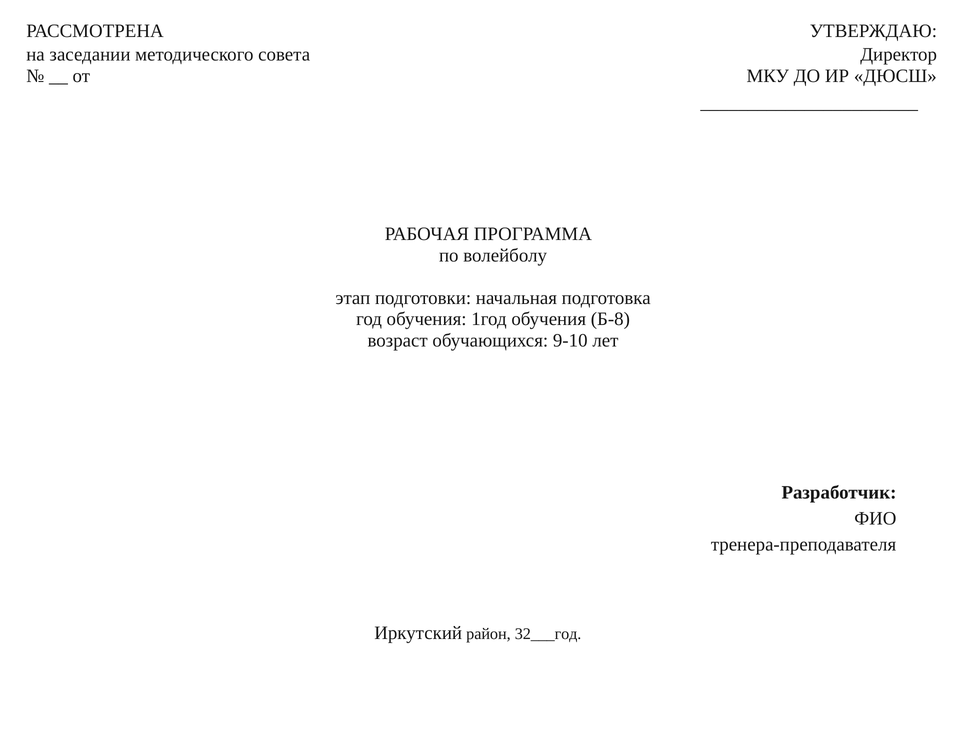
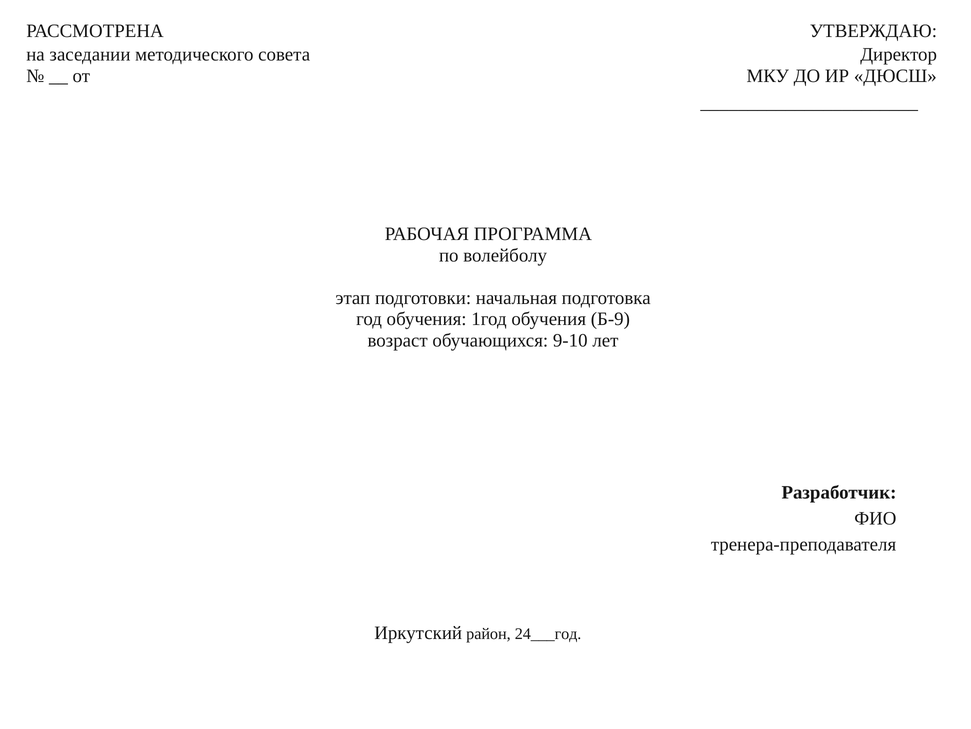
Б-8: Б-8 -> Б-9
32___год: 32___год -> 24___год
